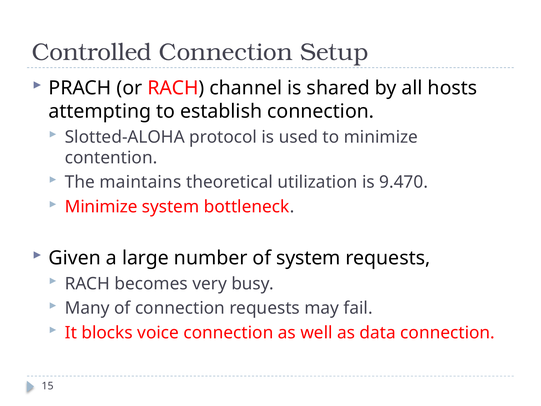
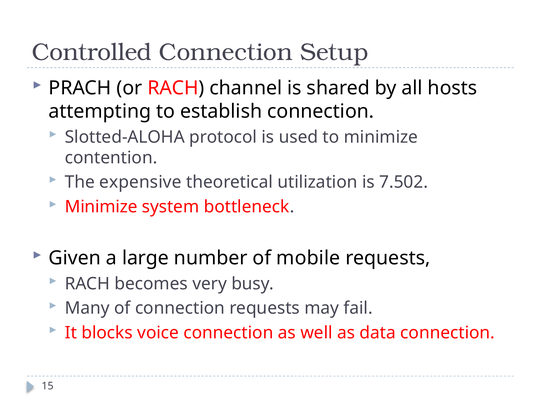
maintains: maintains -> expensive
9.470: 9.470 -> 7.502
of system: system -> mobile
